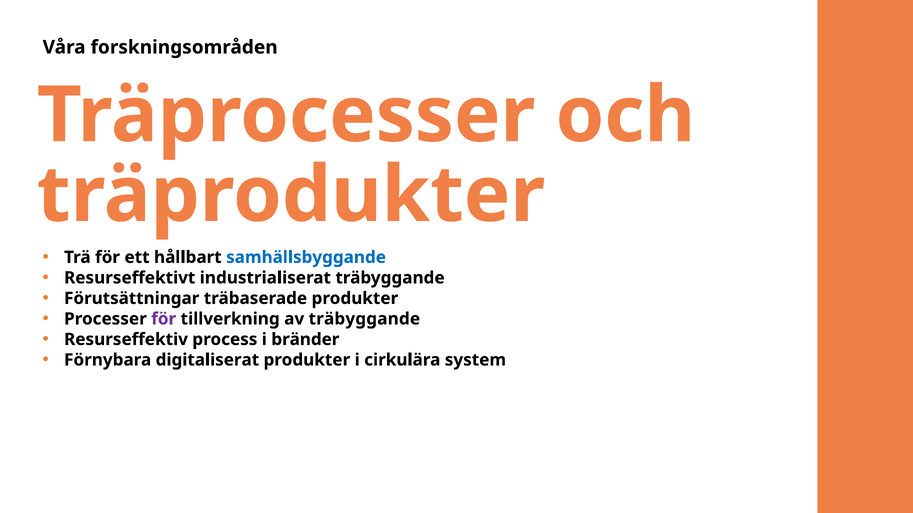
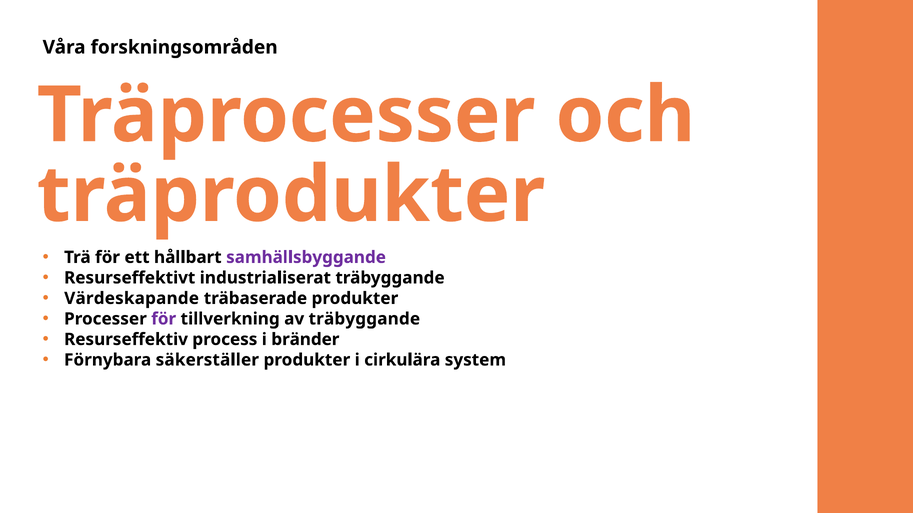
samhällsbyggande colour: blue -> purple
Förutsättningar: Förutsättningar -> Värdeskapande
digitaliserat: digitaliserat -> säkerställer
